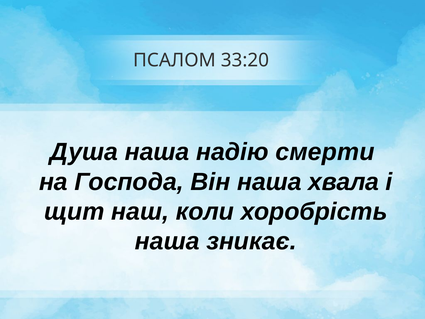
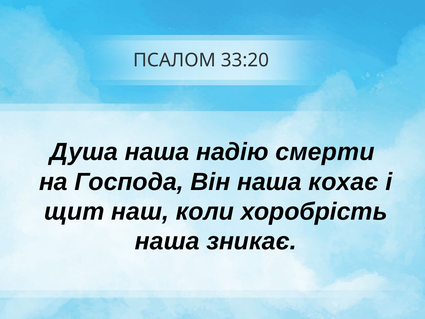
хвала: хвала -> кохає
